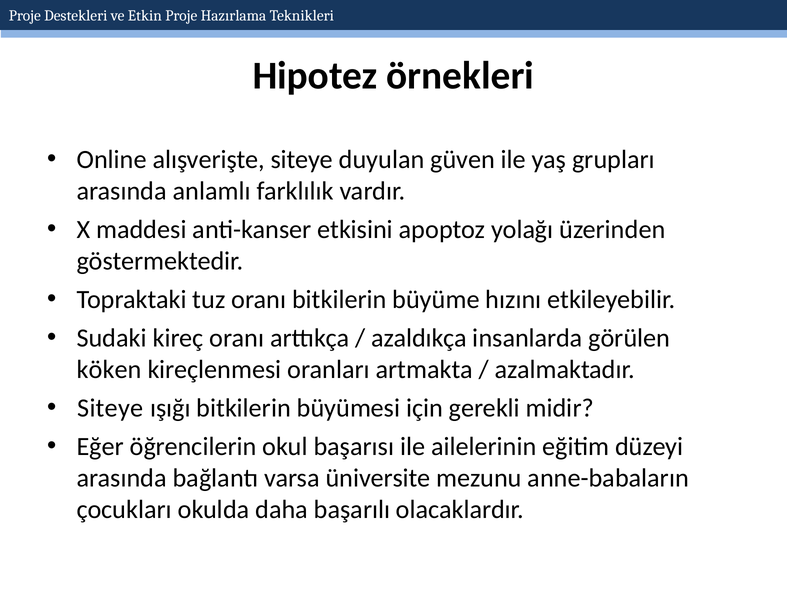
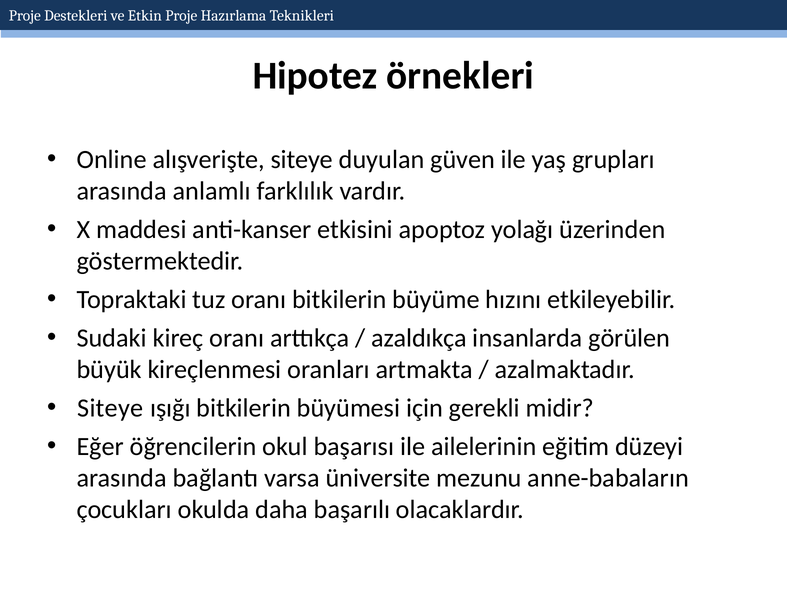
köken: köken -> büyük
